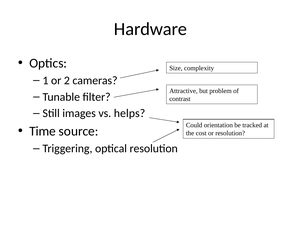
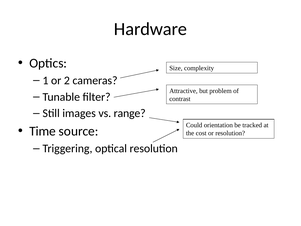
helps: helps -> range
